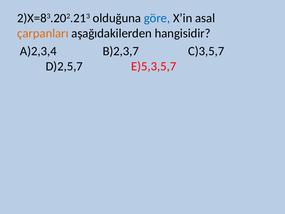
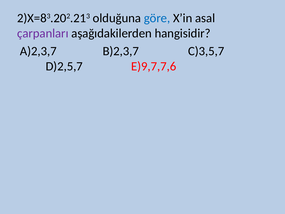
çarpanları colour: orange -> purple
A)2,3,4: A)2,3,4 -> A)2,3,7
E)5,3,5,7: E)5,3,5,7 -> E)9,7,7,6
